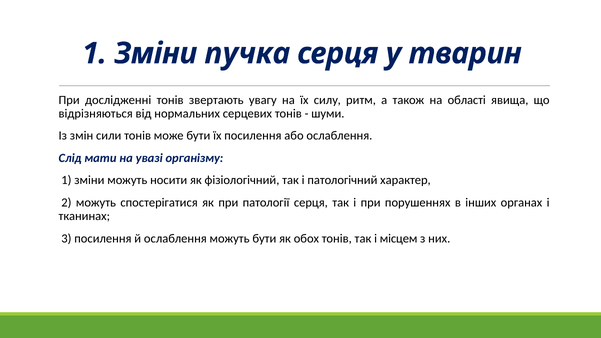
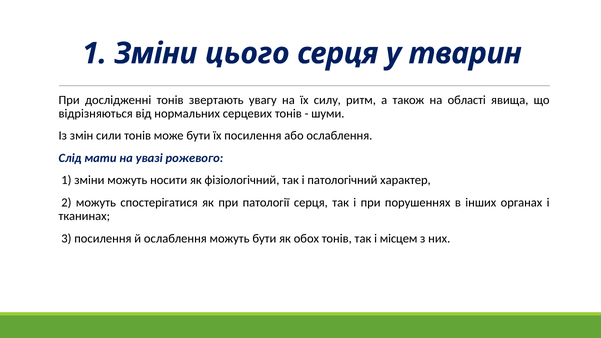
пучка: пучка -> цього
організму: організму -> рожевого
